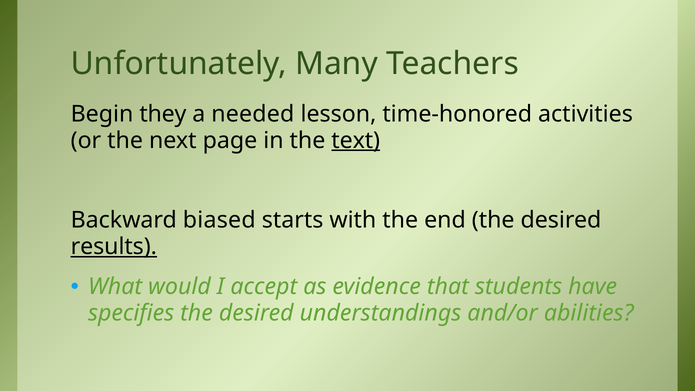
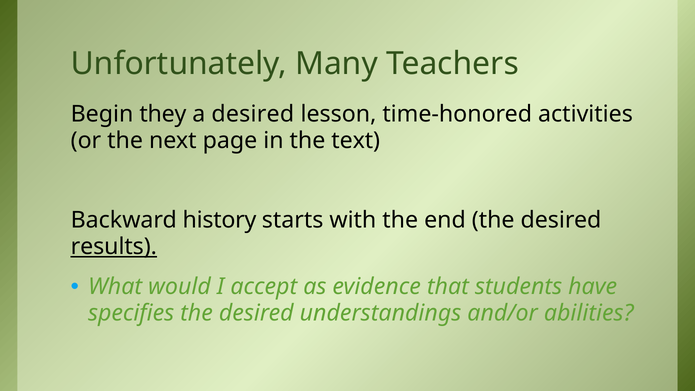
a needed: needed -> desired
text underline: present -> none
biased: biased -> history
